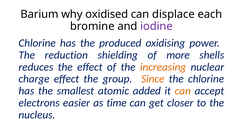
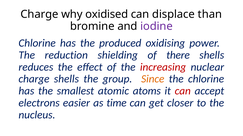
Barium at (39, 14): Barium -> Charge
each: each -> than
more: more -> there
increasing colour: orange -> red
charge effect: effect -> shells
added: added -> atoms
can at (183, 91) colour: orange -> red
